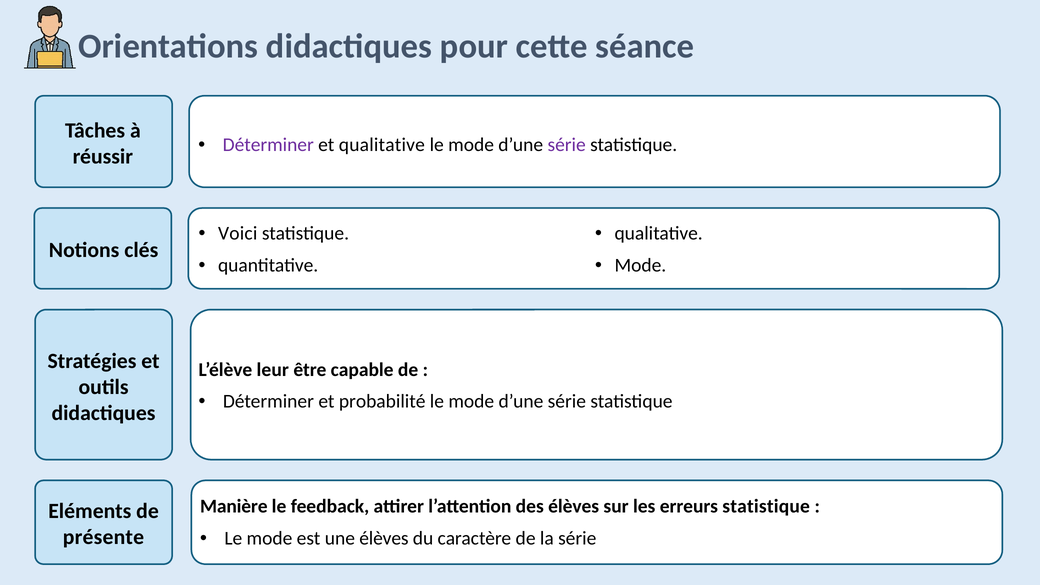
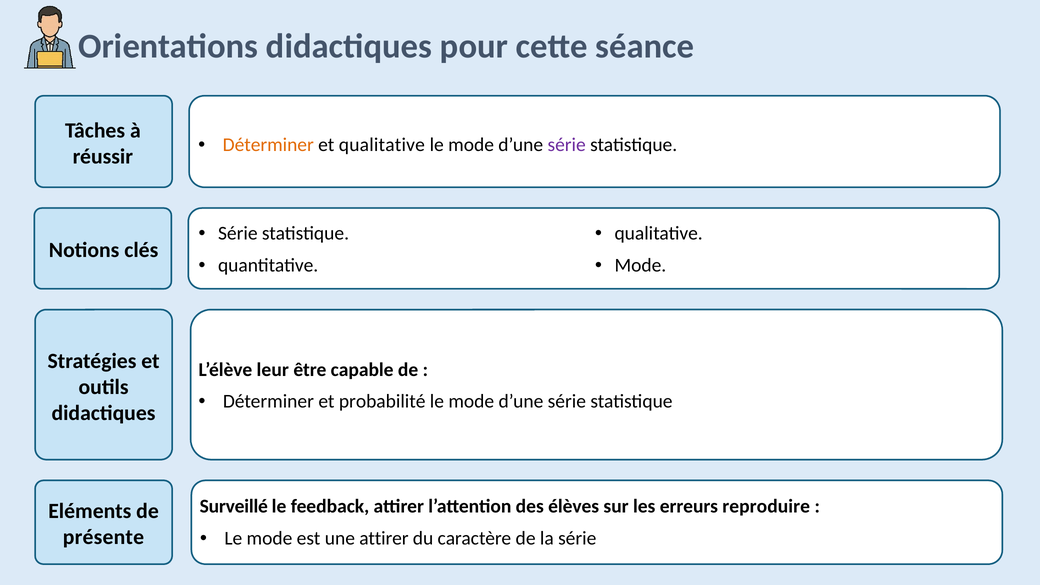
Déterminer at (268, 145) colour: purple -> orange
Voici at (238, 233): Voici -> Série
Manière: Manière -> Surveillé
erreurs statistique: statistique -> reproduire
une élèves: élèves -> attirer
